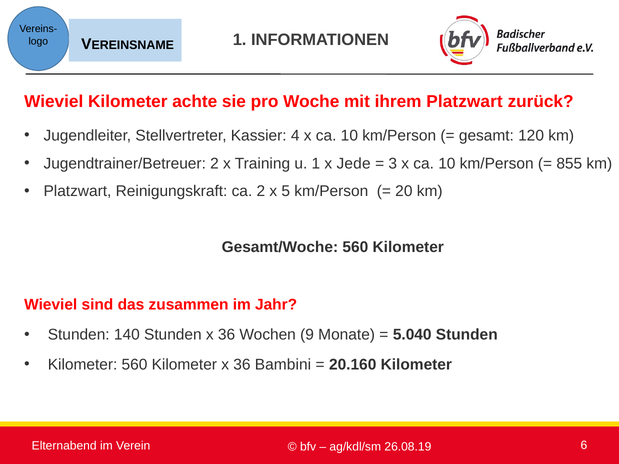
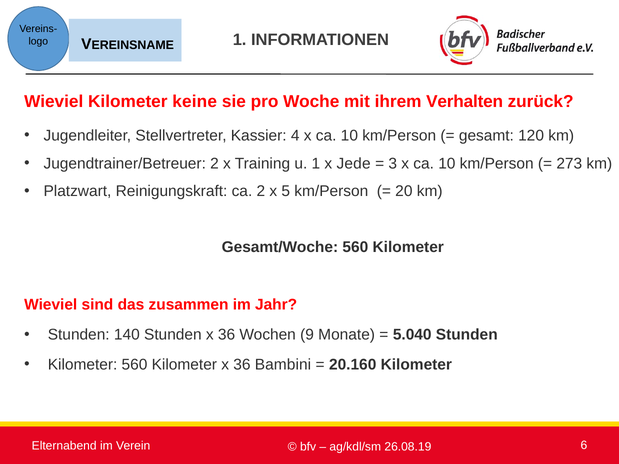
achte: achte -> keine
ihrem Platzwart: Platzwart -> Verhalten
855: 855 -> 273
